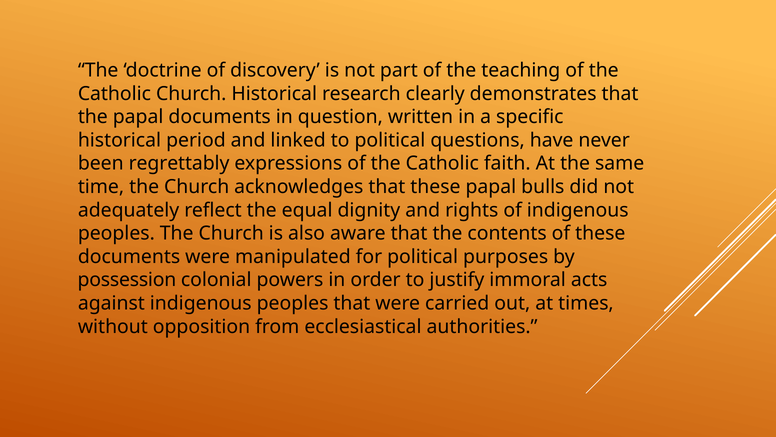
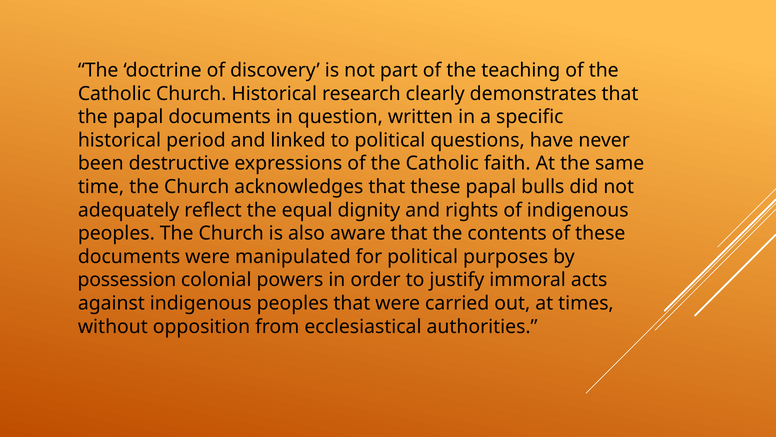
regrettably: regrettably -> destructive
